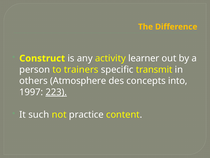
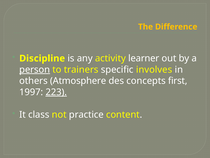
Construct: Construct -> Discipline
person underline: none -> present
transmit: transmit -> involves
into: into -> first
such: such -> class
